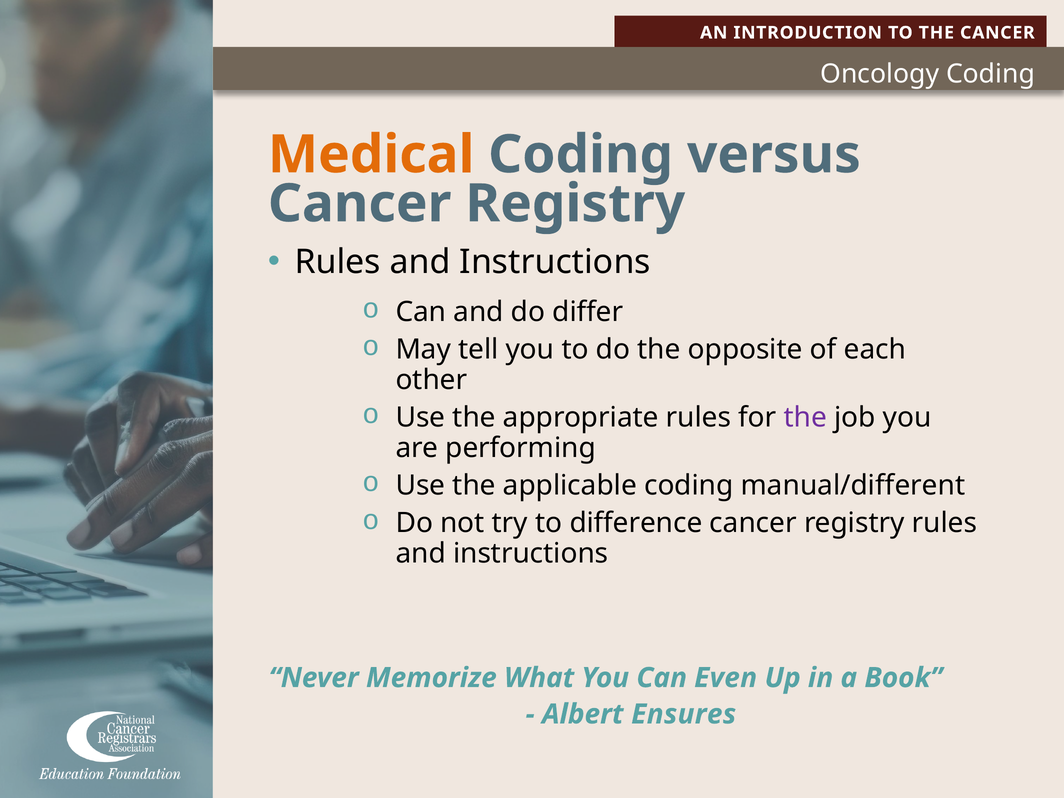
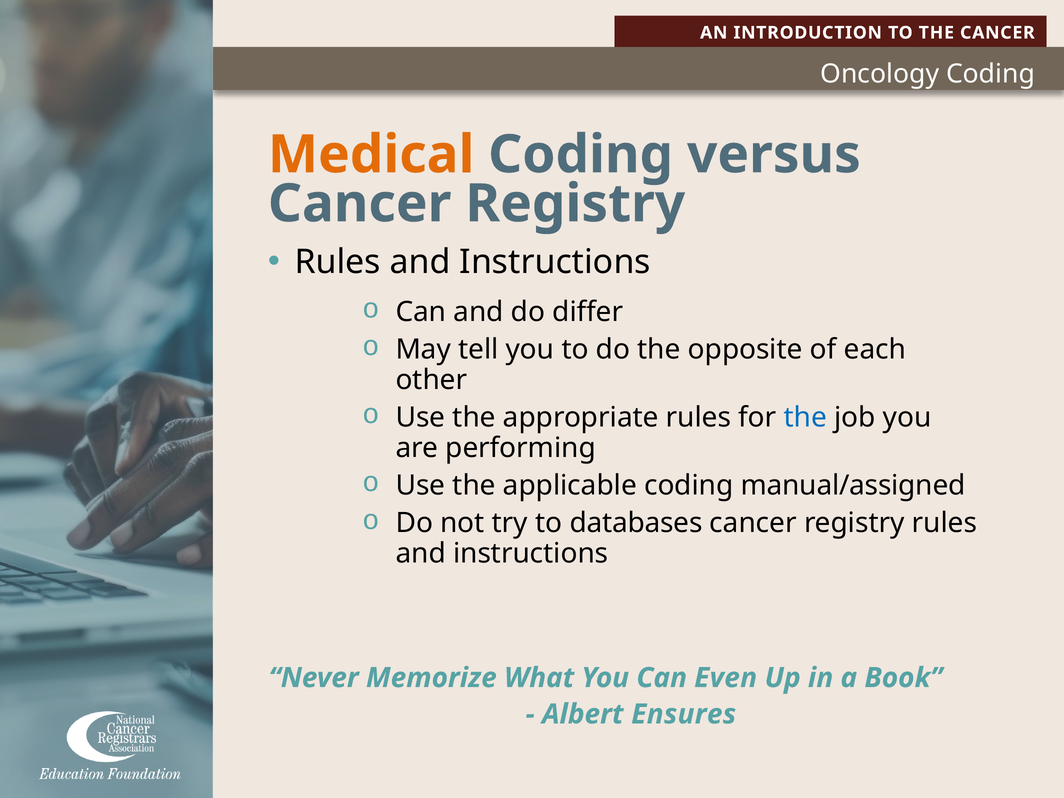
the at (805, 417) colour: purple -> blue
manual/different: manual/different -> manual/assigned
difference: difference -> databases
